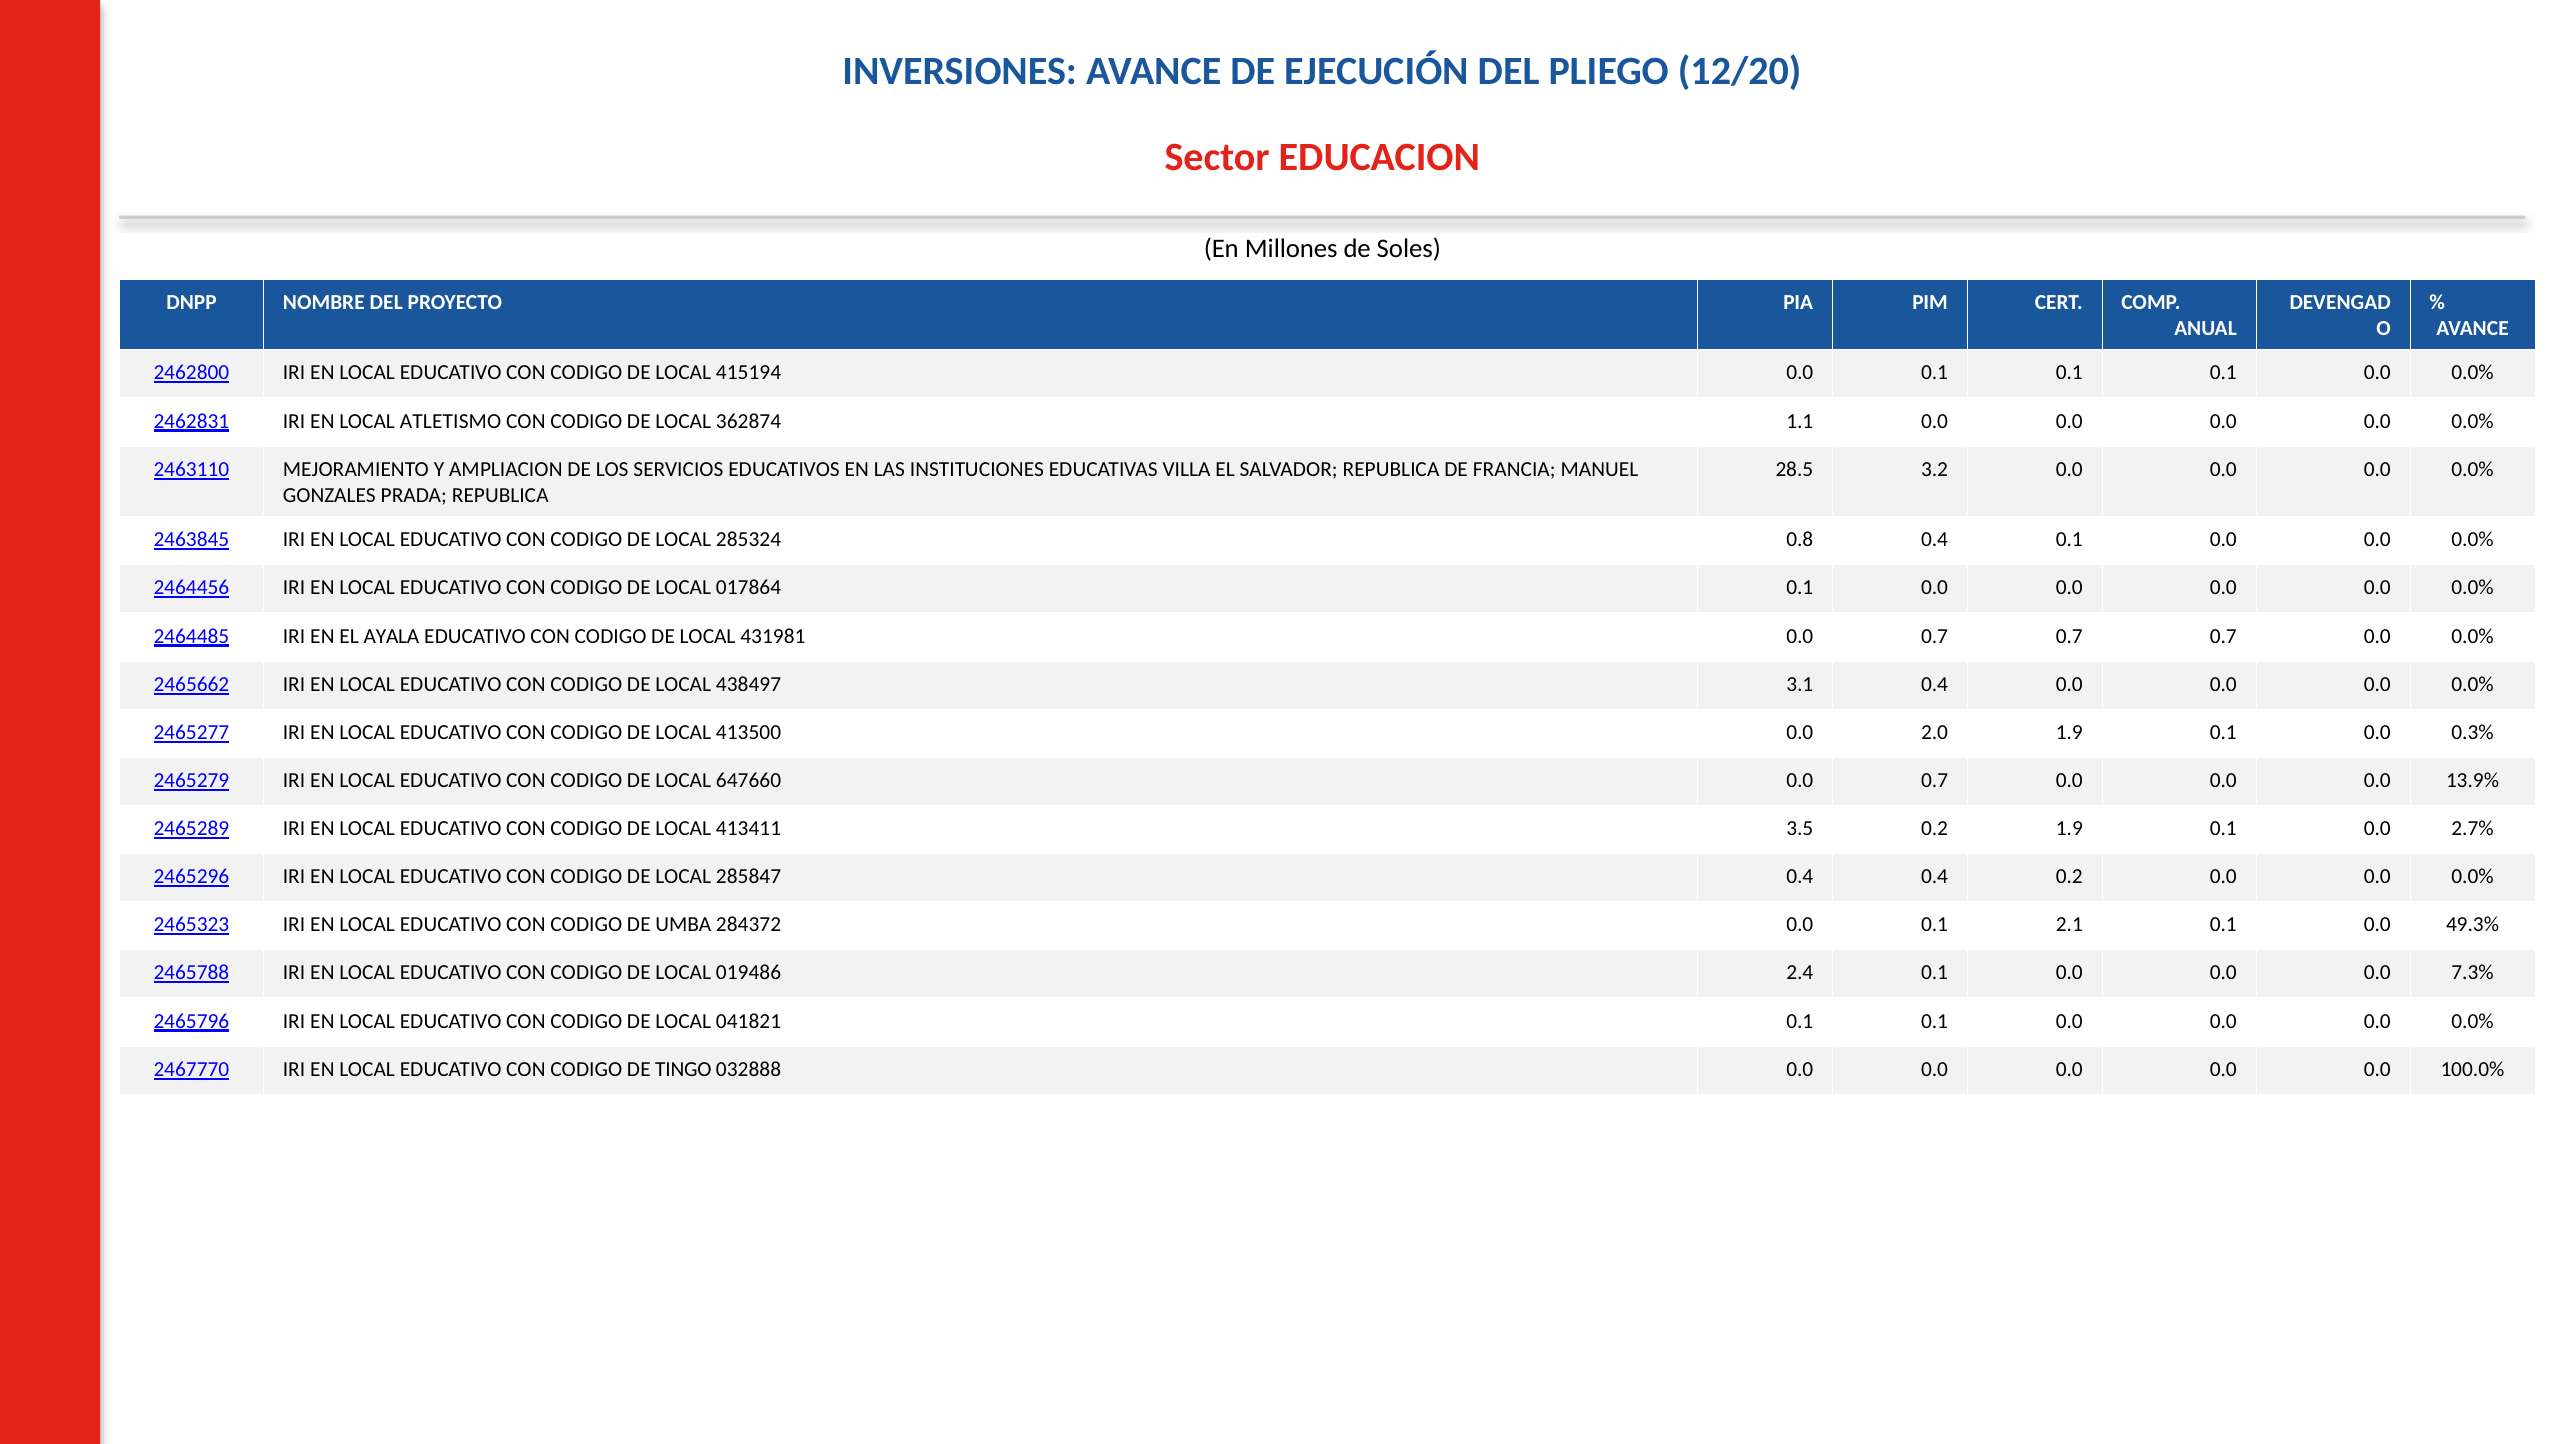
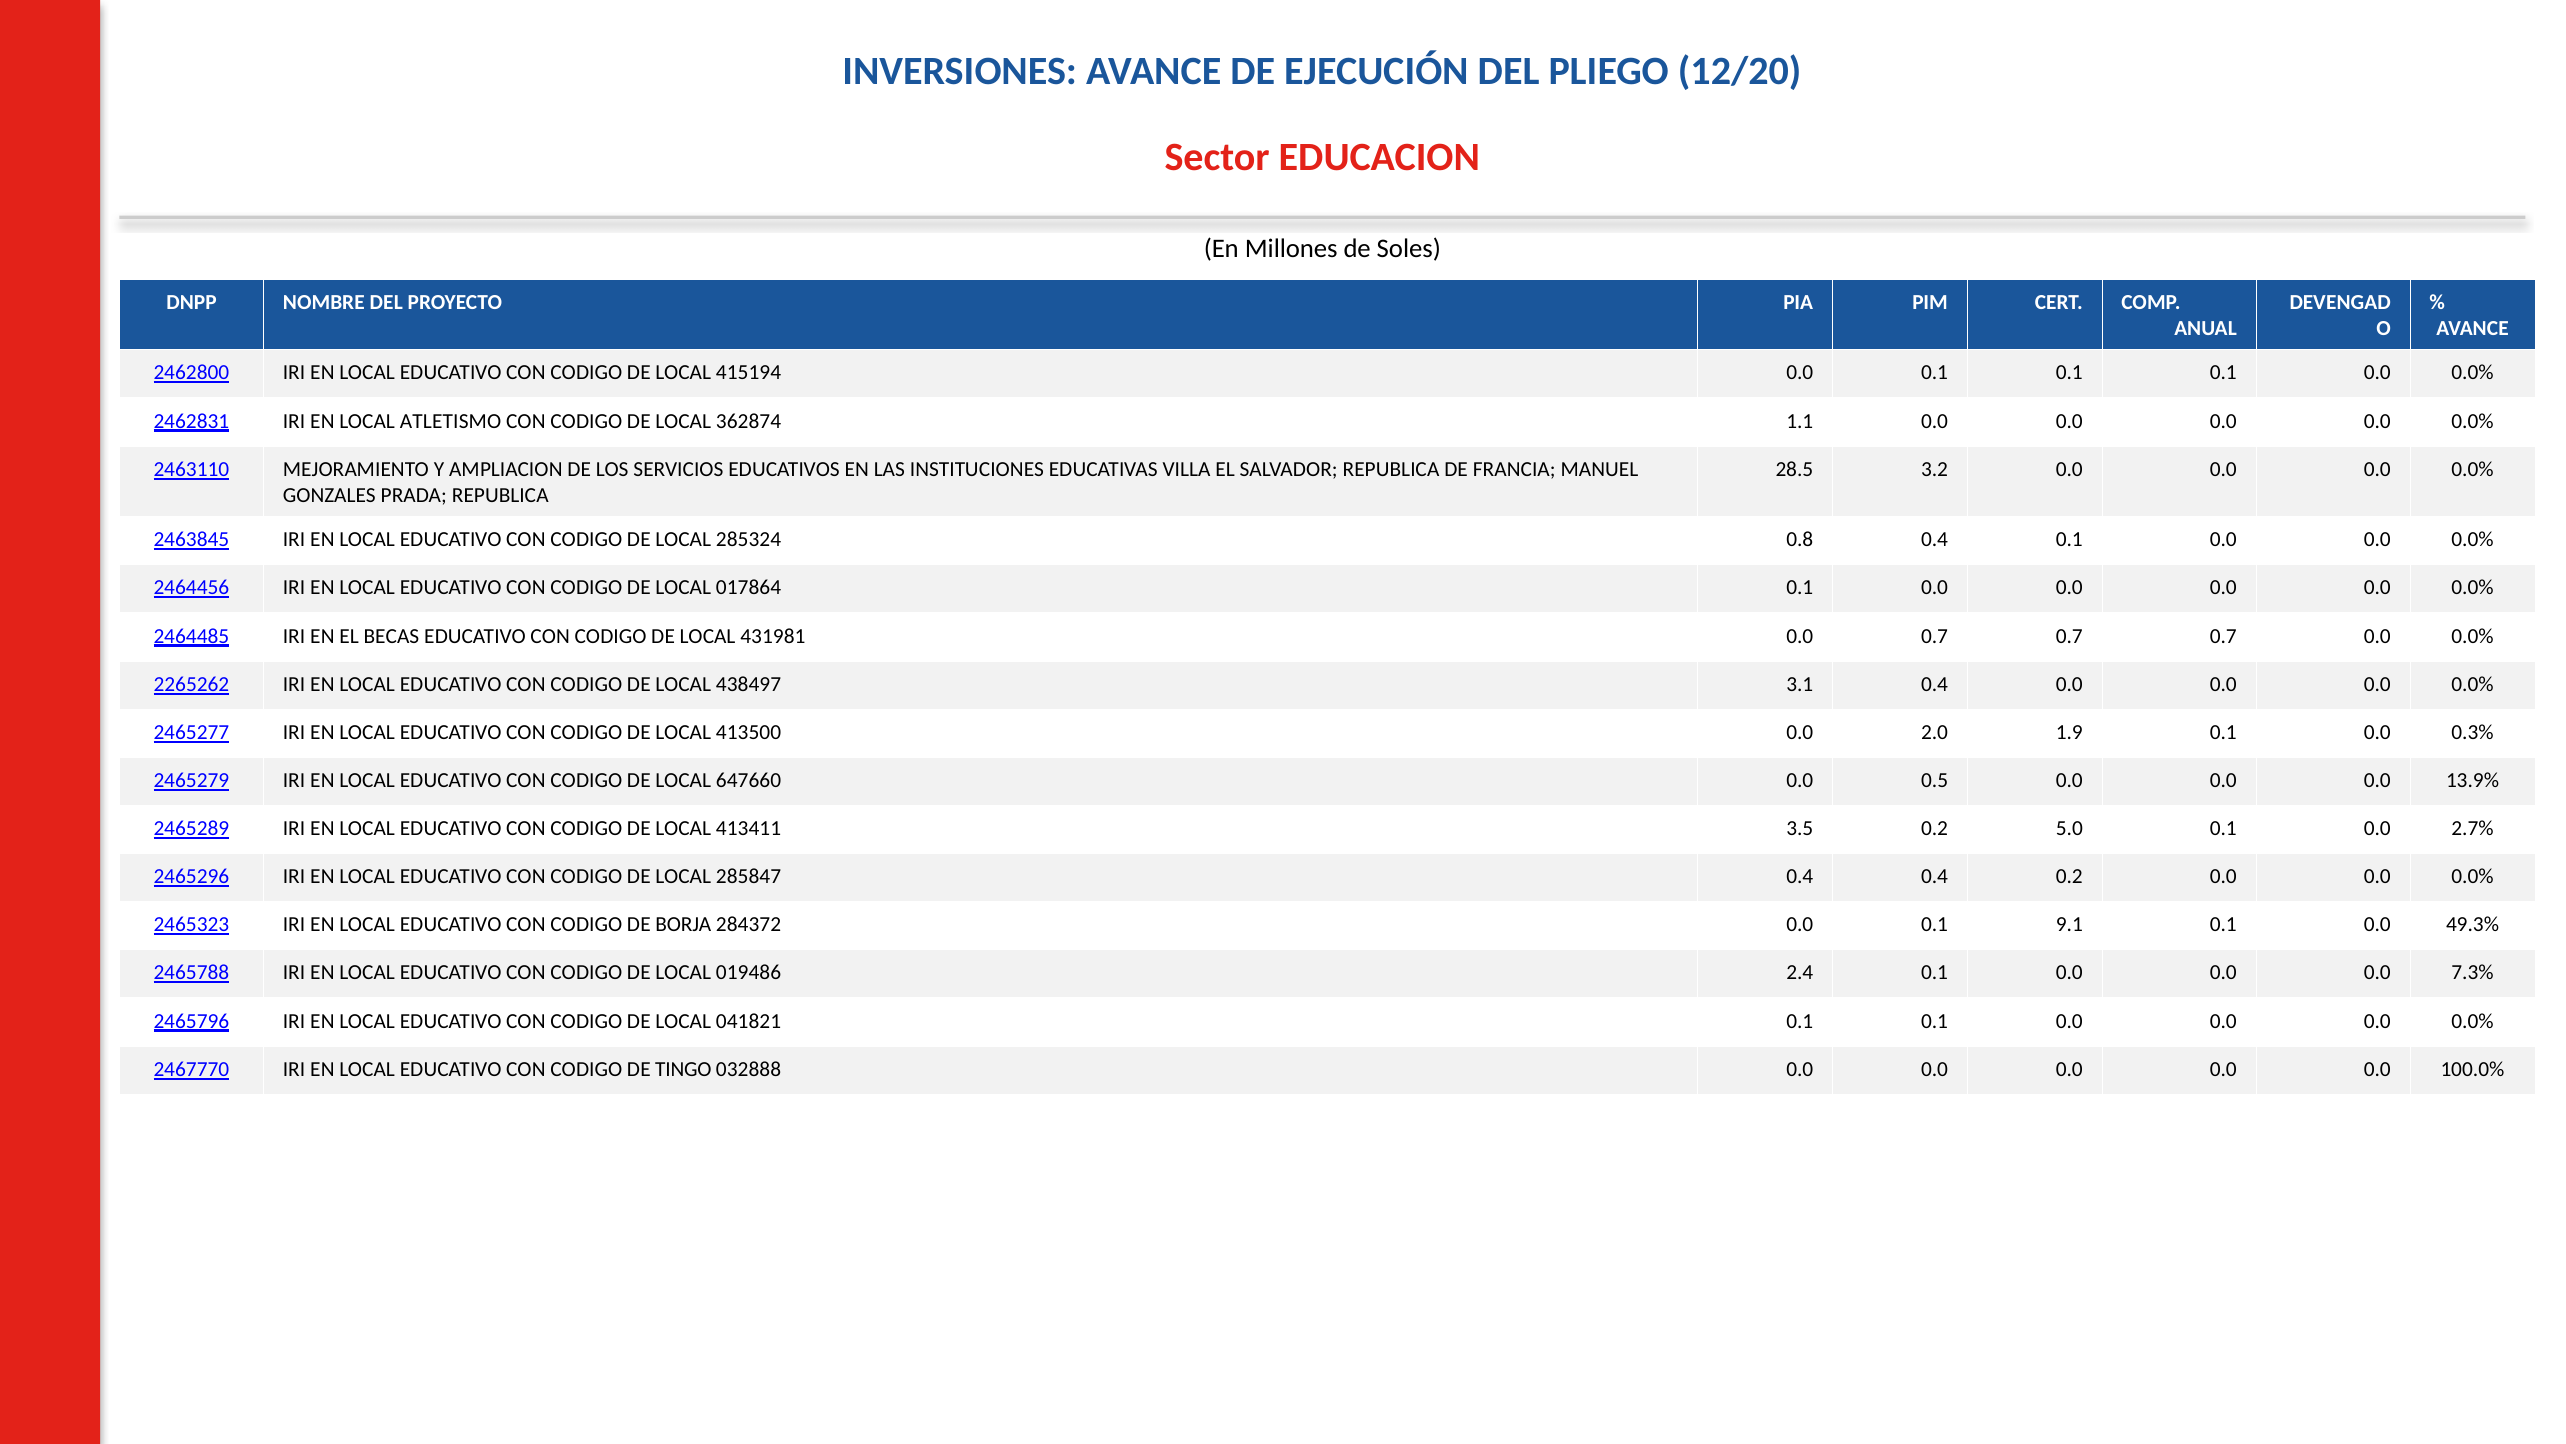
AYALA: AYALA -> BECAS
2465662: 2465662 -> 2265262
647660 0.0 0.7: 0.7 -> 0.5
0.2 1.9: 1.9 -> 5.0
UMBA: UMBA -> BORJA
2.1: 2.1 -> 9.1
